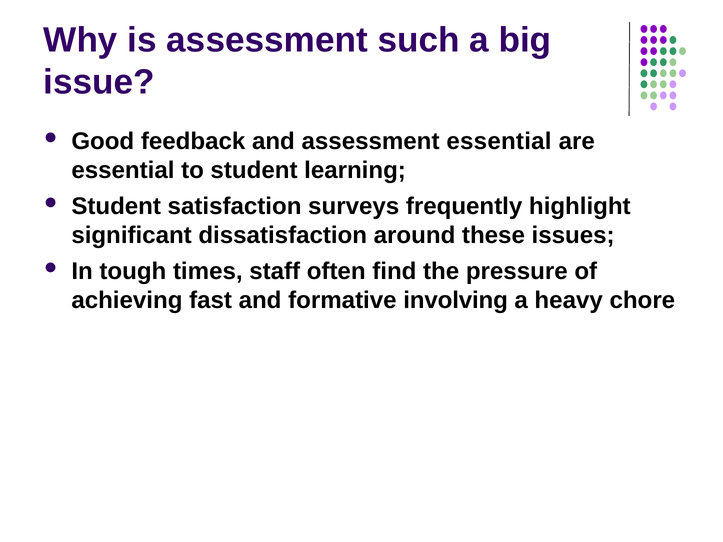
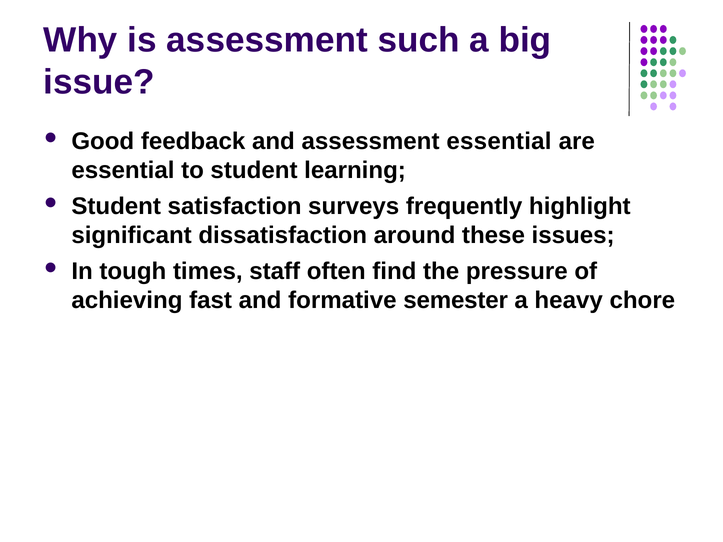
involving: involving -> semester
